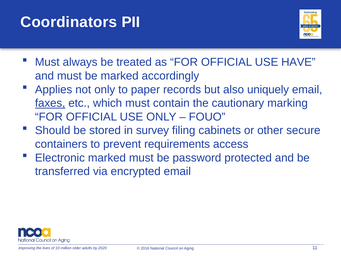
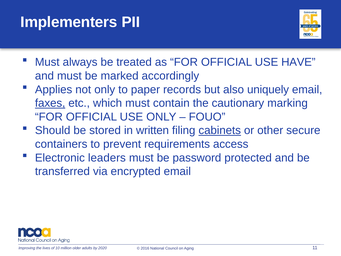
Coordinators: Coordinators -> Implementers
survey: survey -> written
cabinets underline: none -> present
Electronic marked: marked -> leaders
